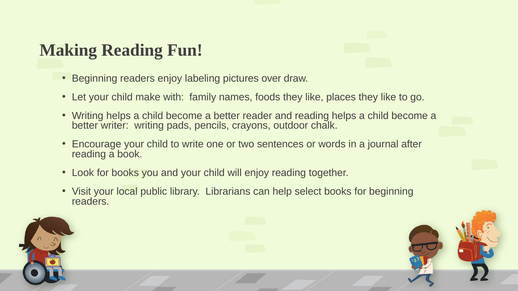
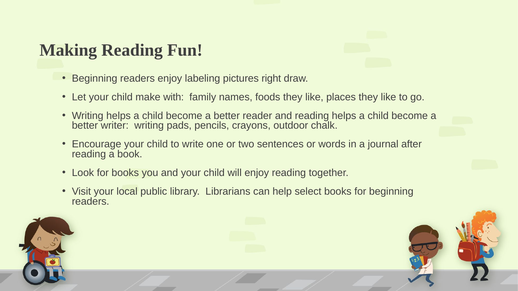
over: over -> right
